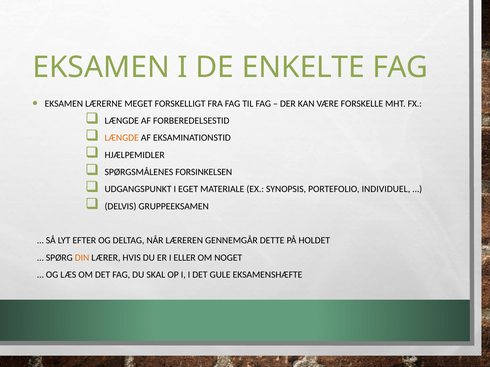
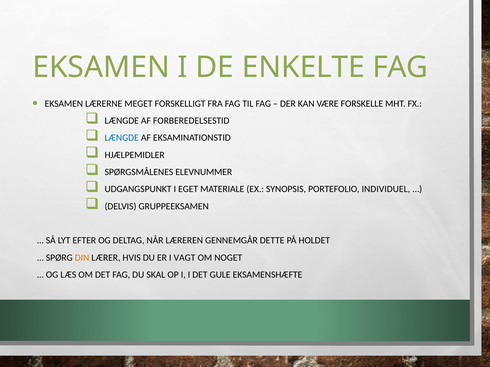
LÆNGDE at (122, 138) colour: orange -> blue
FORSINKELSEN: FORSINKELSEN -> ELEVNUMMER
ELLER: ELLER -> VAGT
